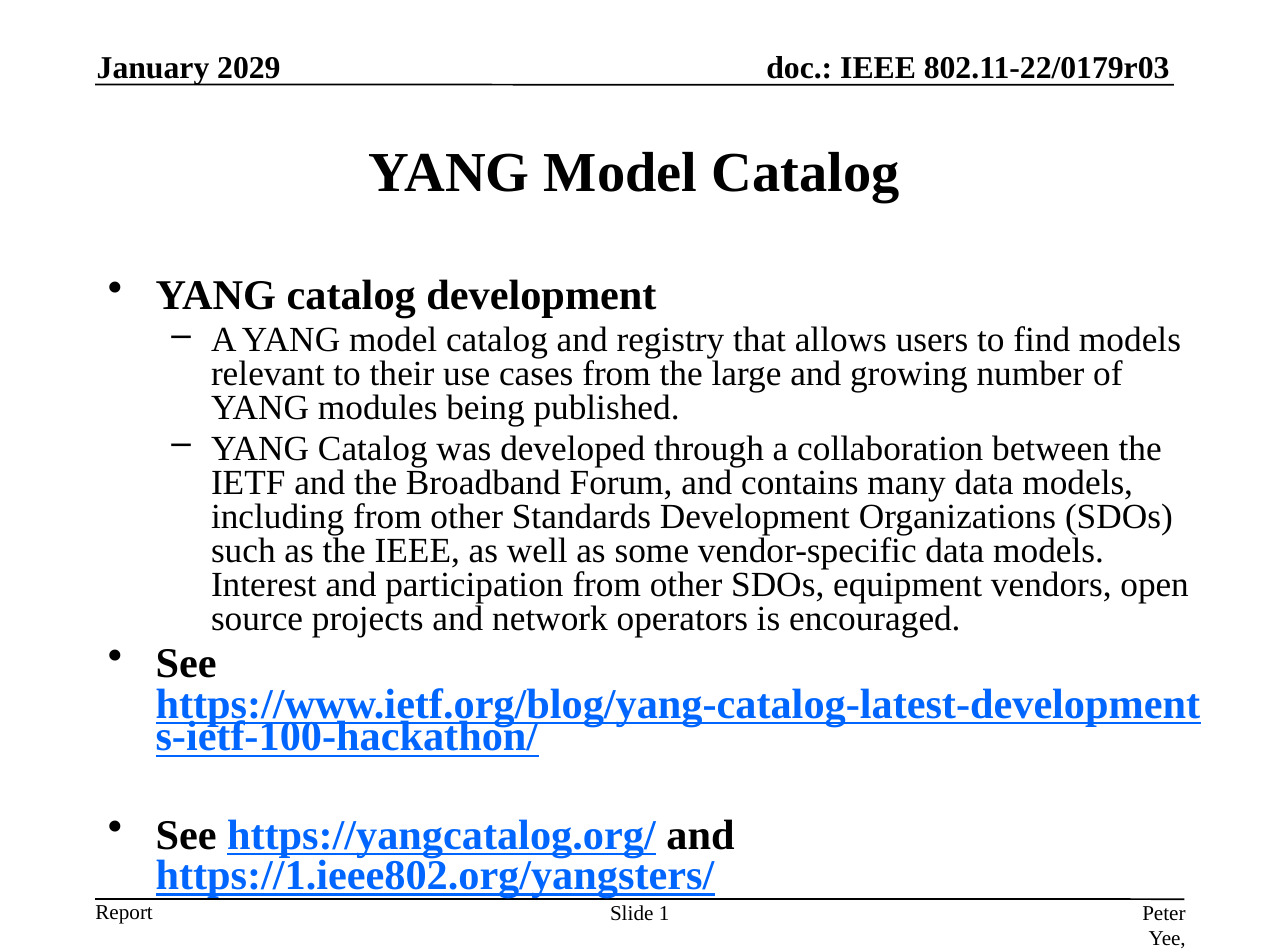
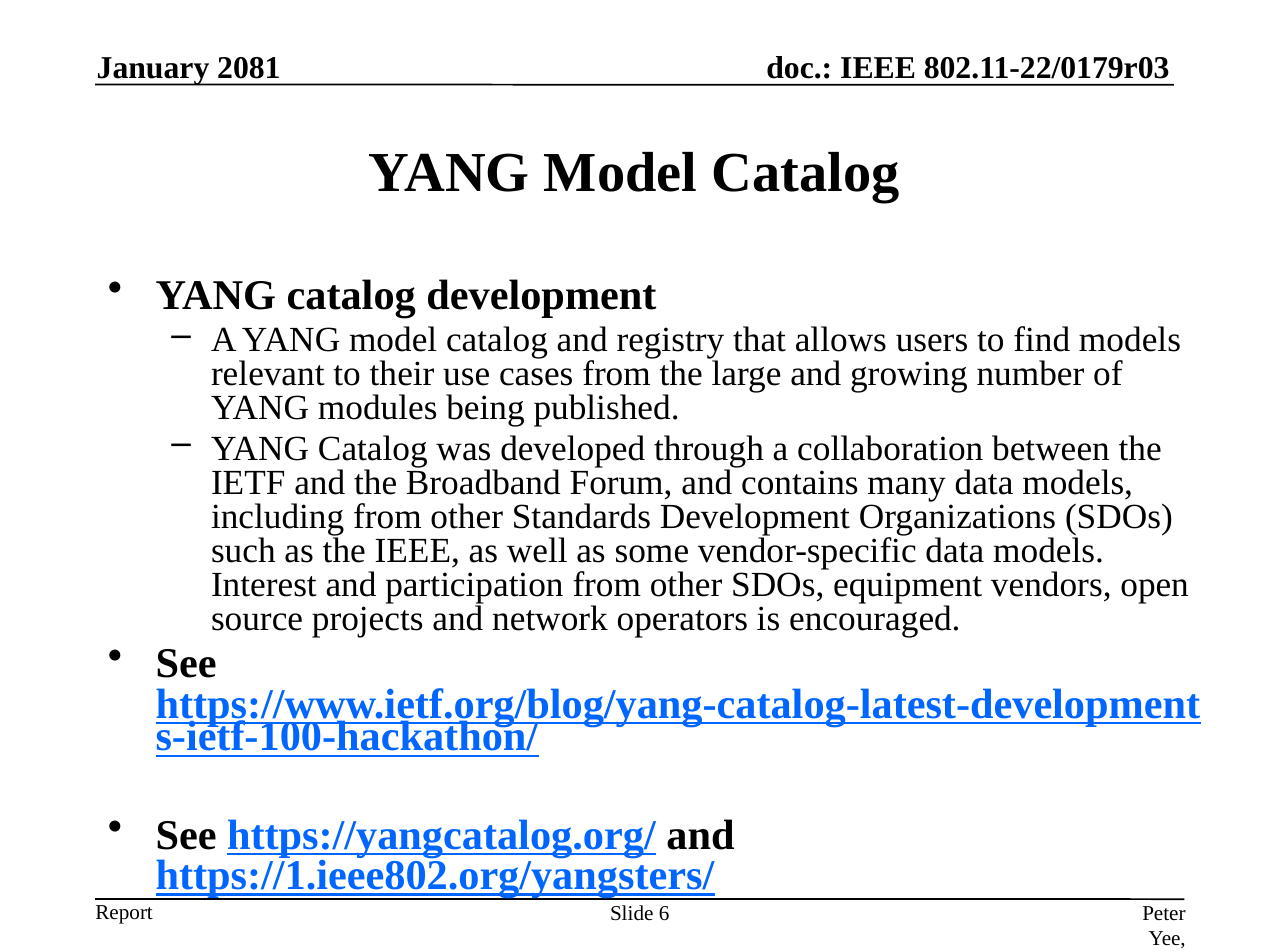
2029: 2029 -> 2081
1: 1 -> 6
